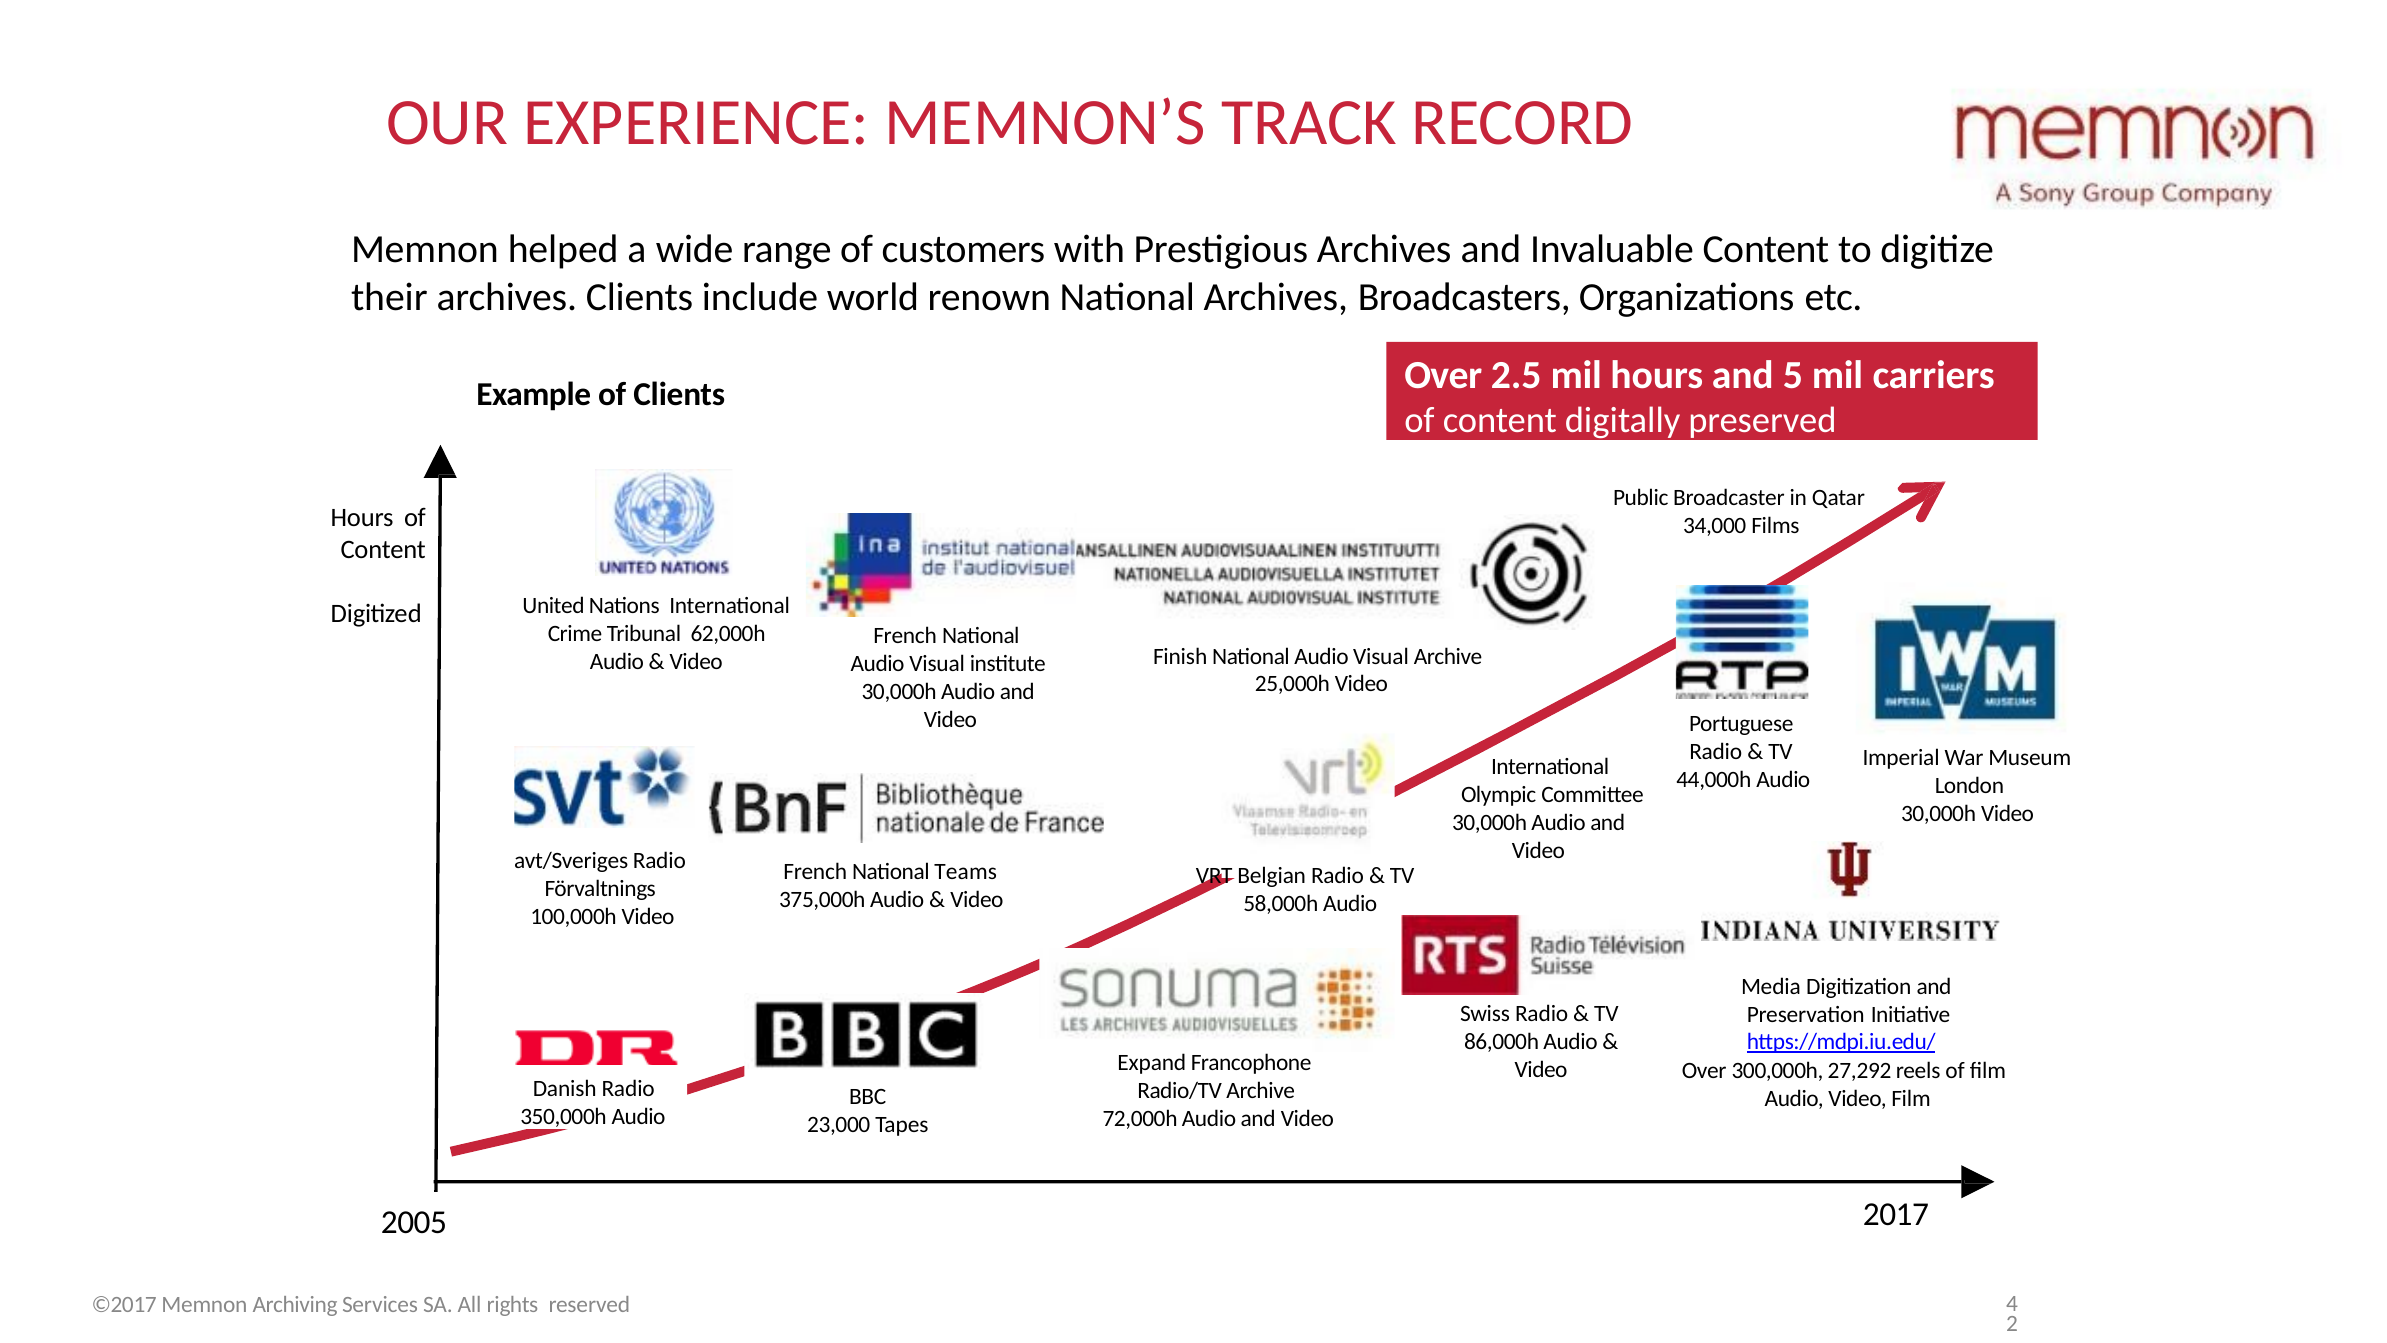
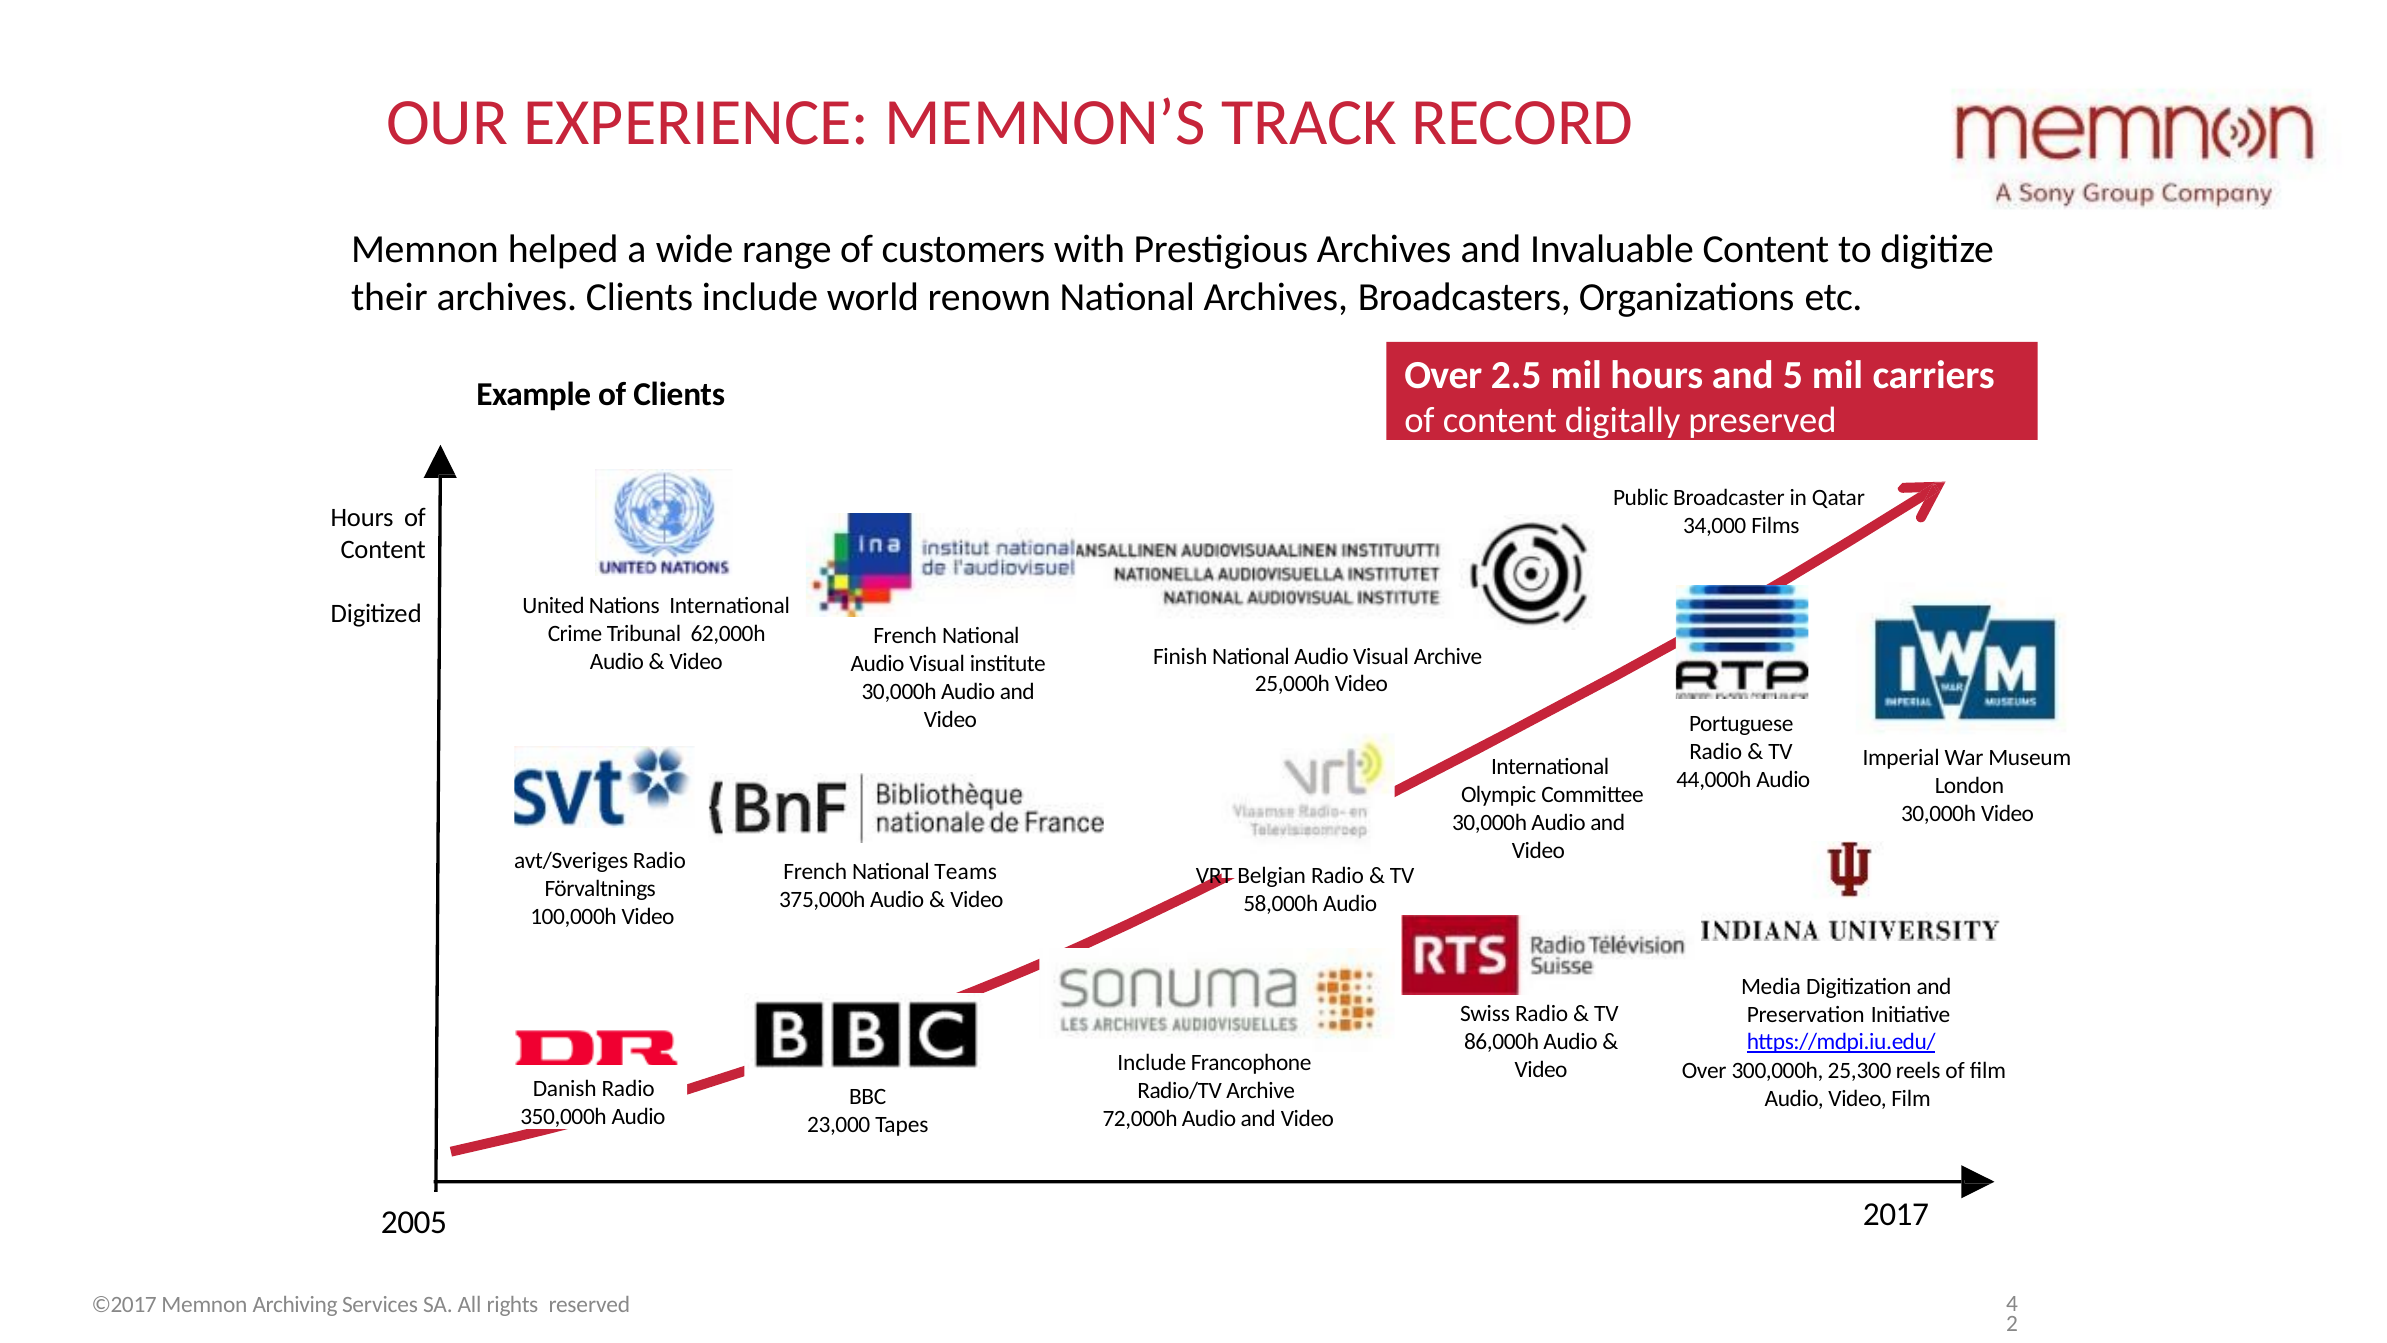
Expand at (1152, 1063): Expand -> Include
27,292: 27,292 -> 25,300
